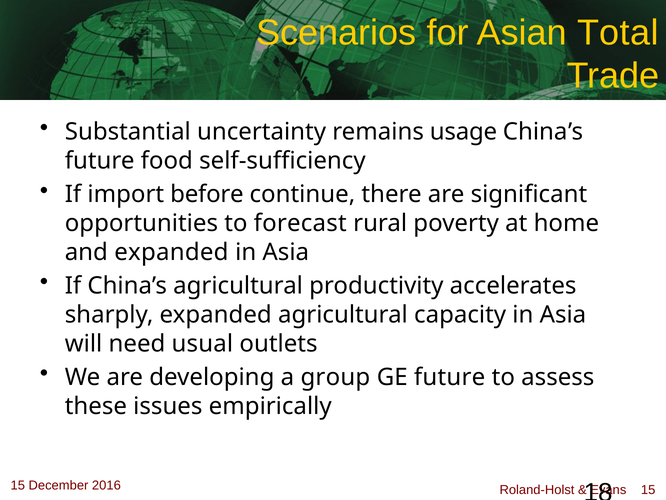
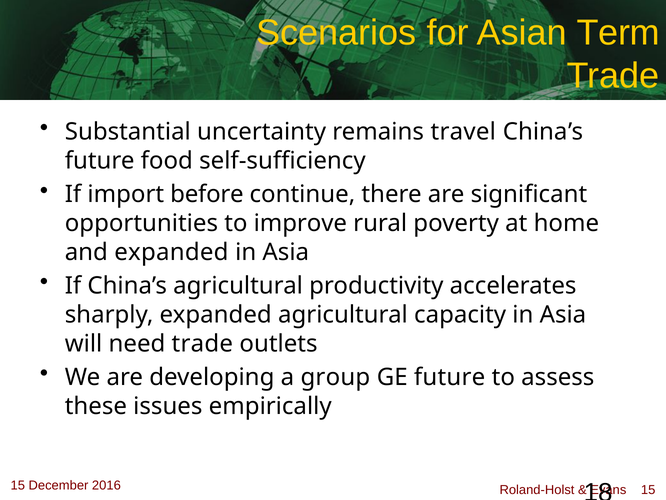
Total: Total -> Term
usage: usage -> travel
forecast: forecast -> improve
need usual: usual -> trade
